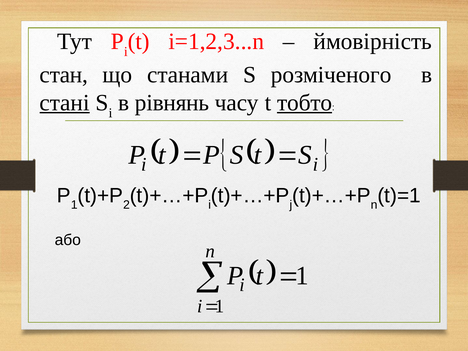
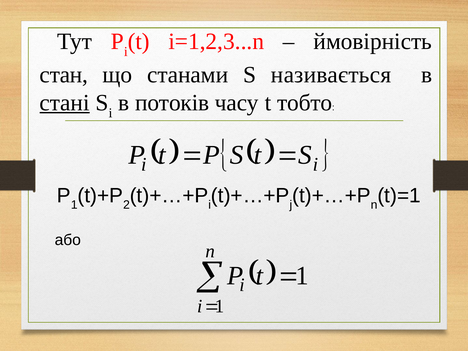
розміченого: розміченого -> називається
рівнянь: рівнянь -> потоків
тобто underline: present -> none
